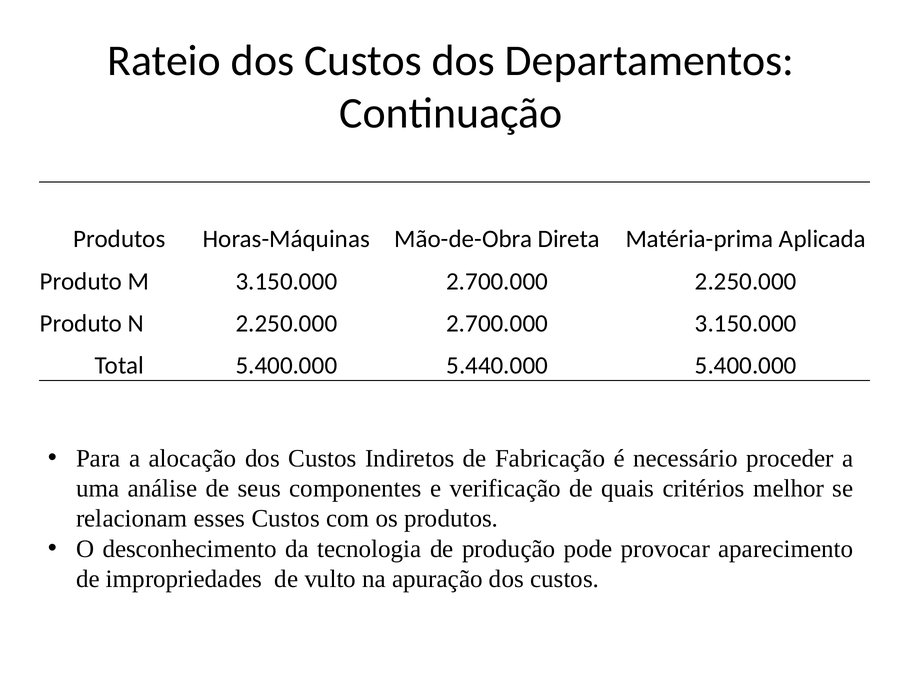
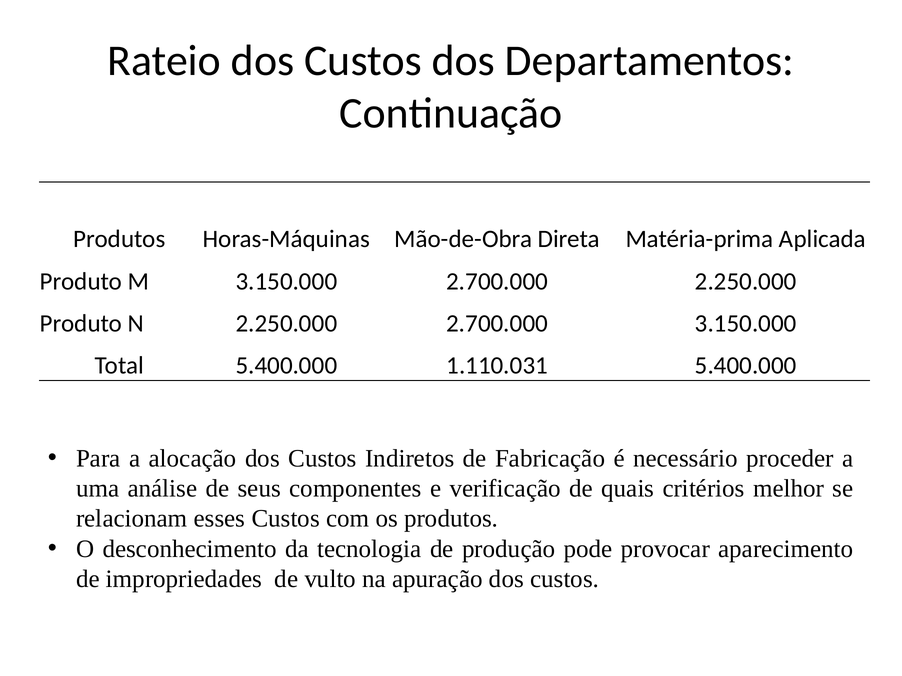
5.440.000: 5.440.000 -> 1.110.031
